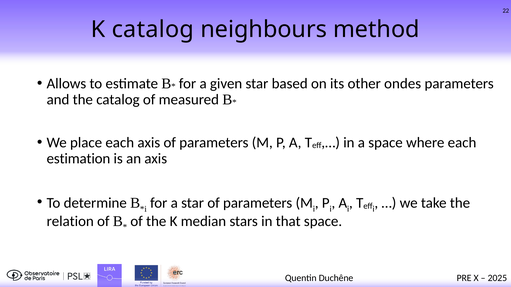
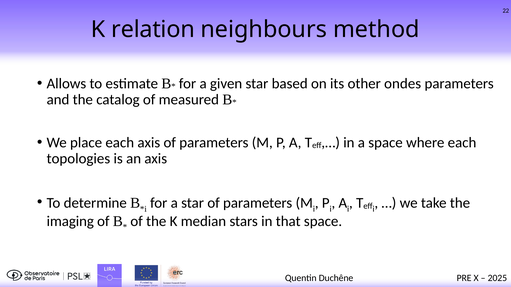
K catalog: catalog -> relation
estimation: estimation -> topologies
relation: relation -> imaging
